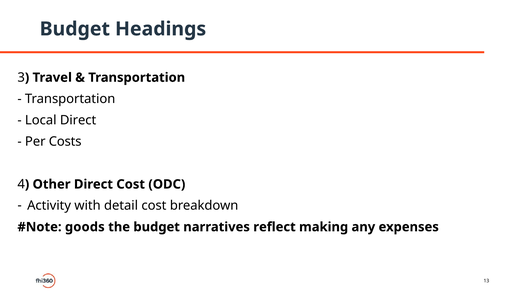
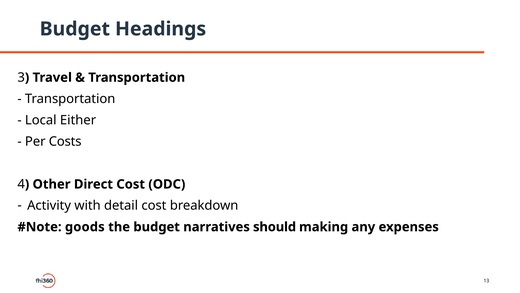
Local Direct: Direct -> Either
reflect: reflect -> should
